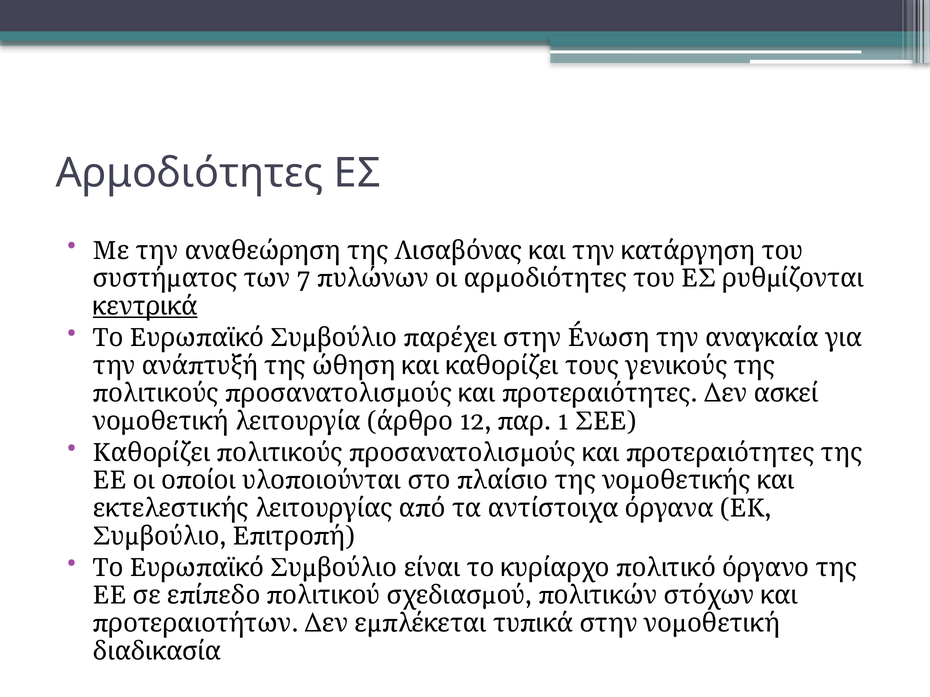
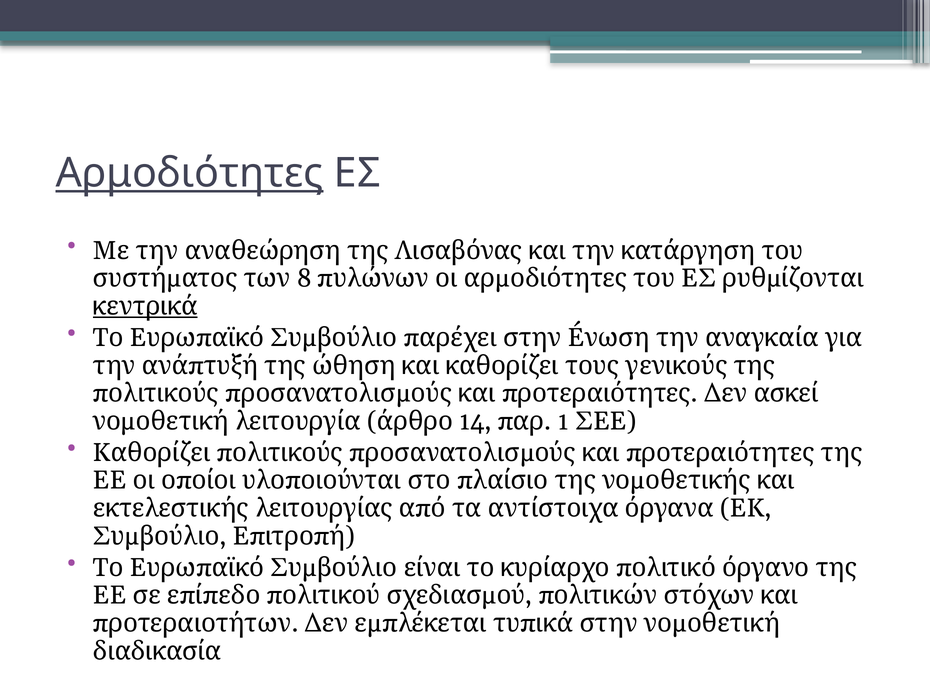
Αρμοδιότητες underline: none -> present
7: 7 -> 8
12: 12 -> 14
